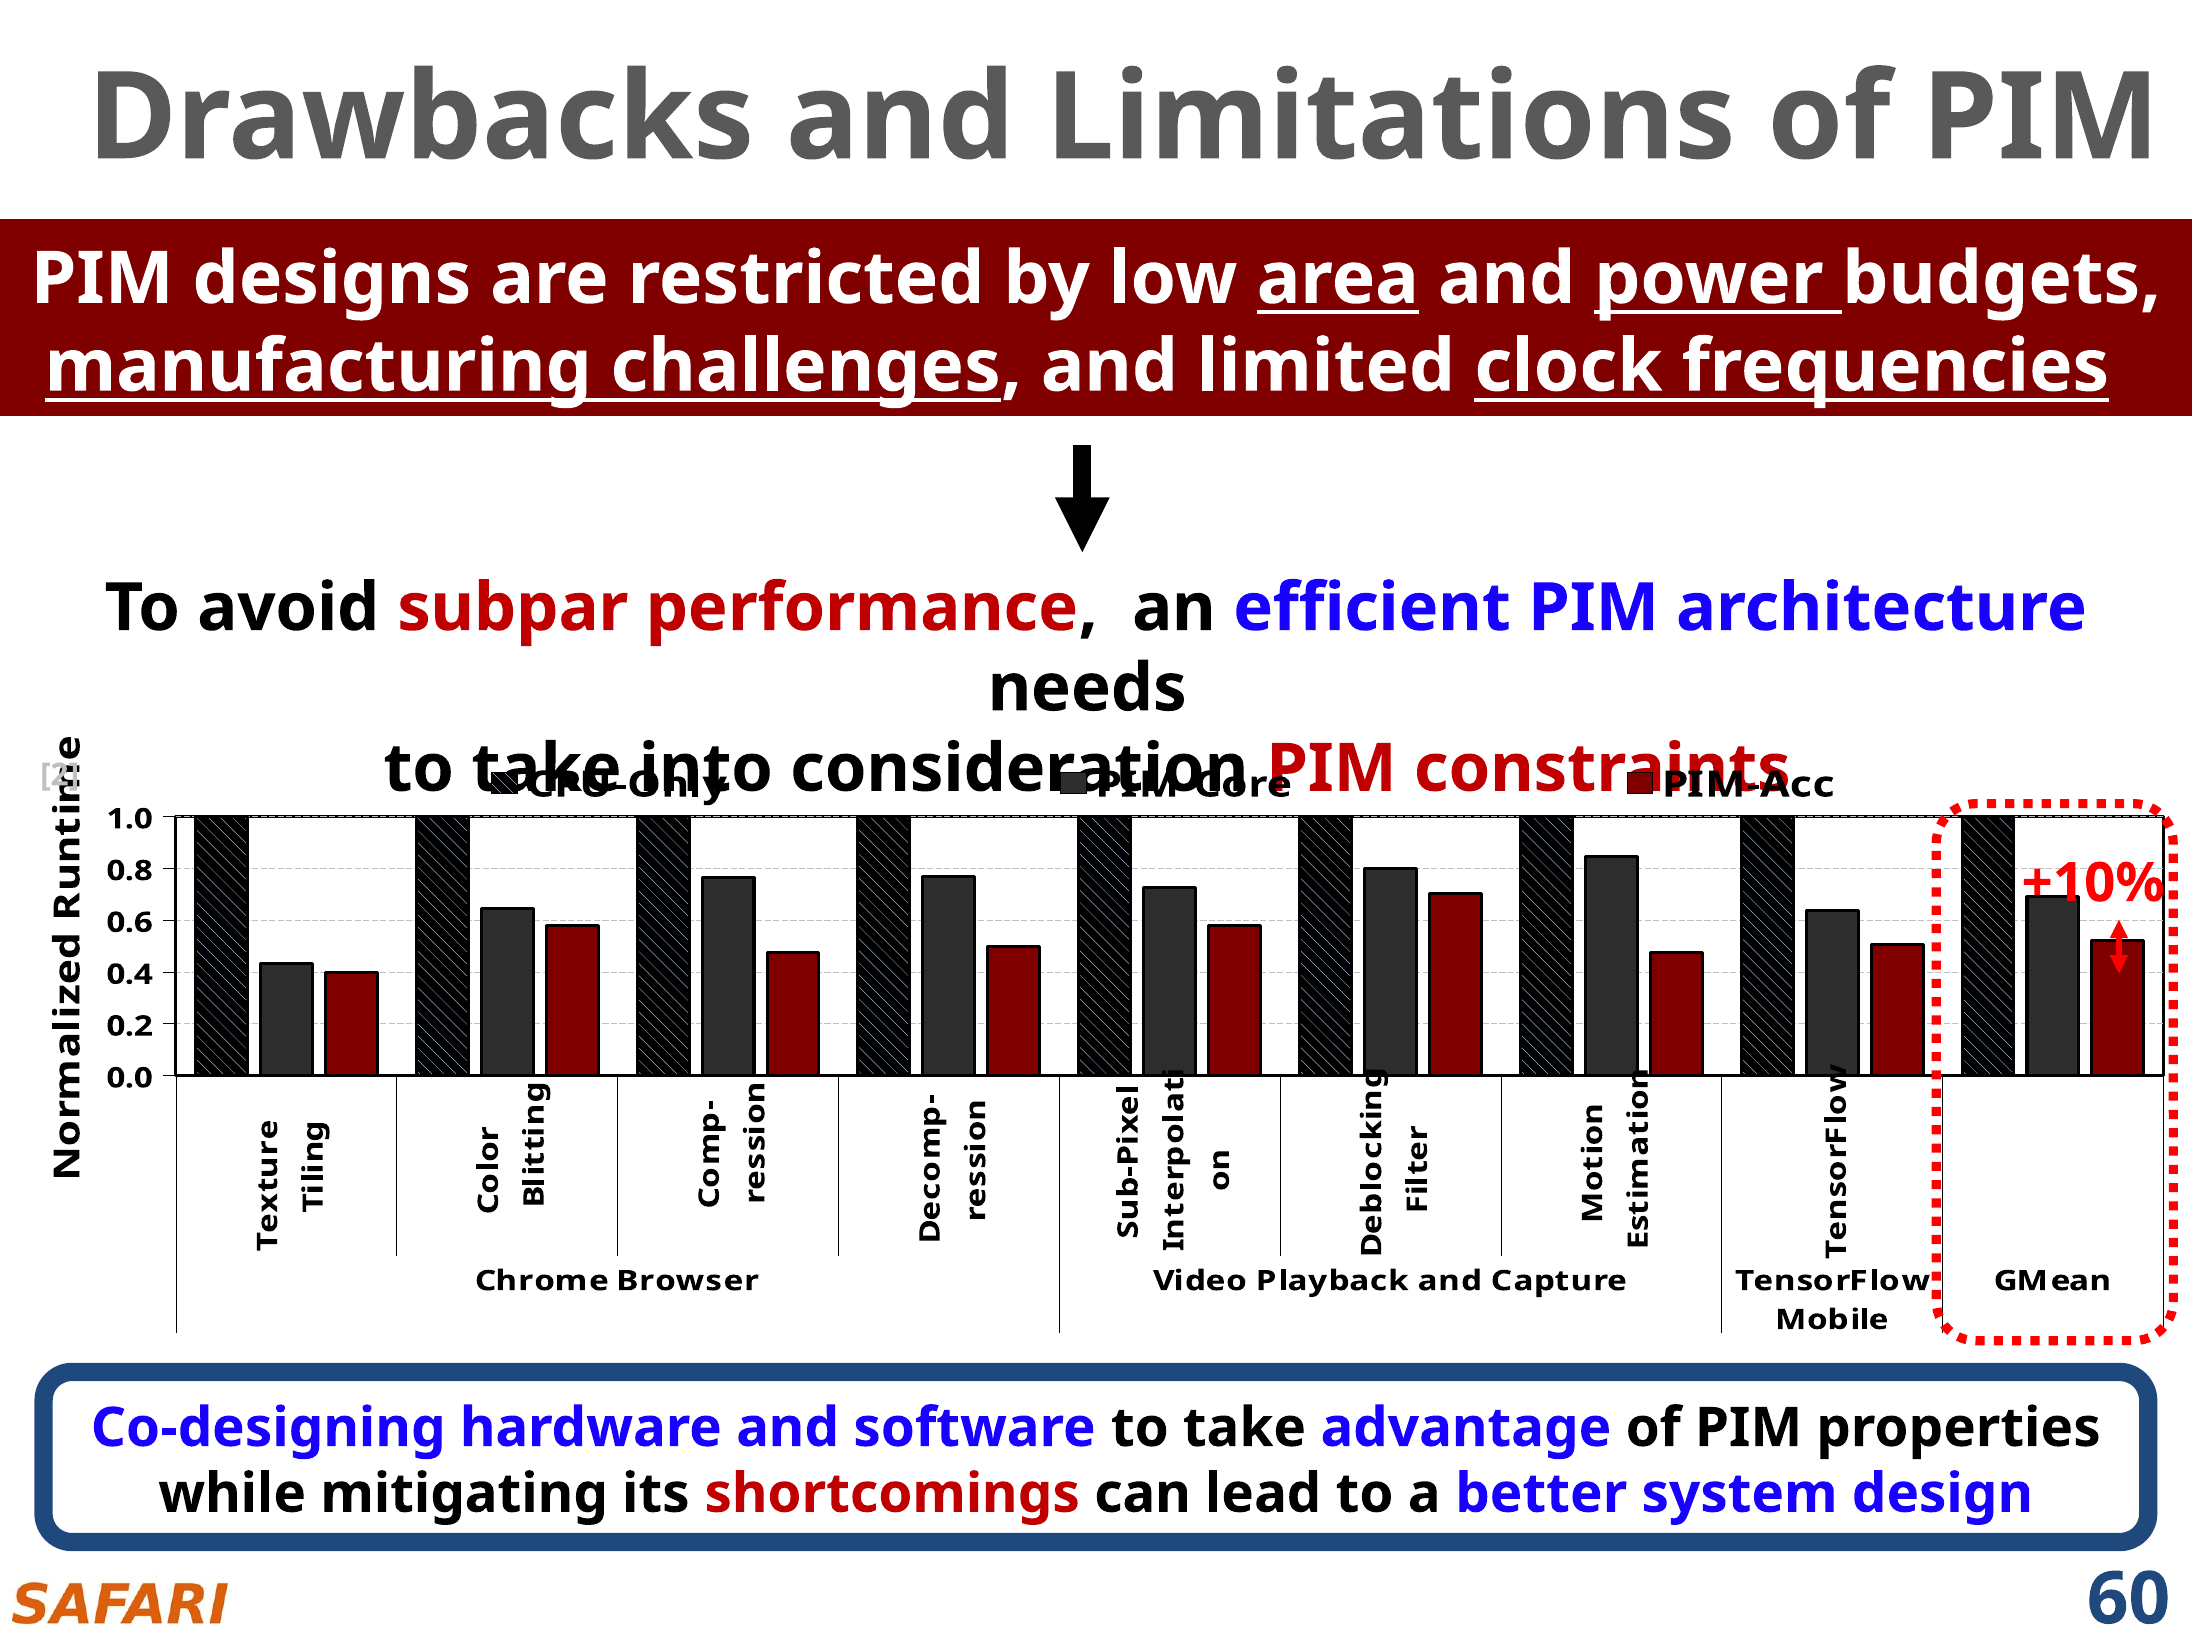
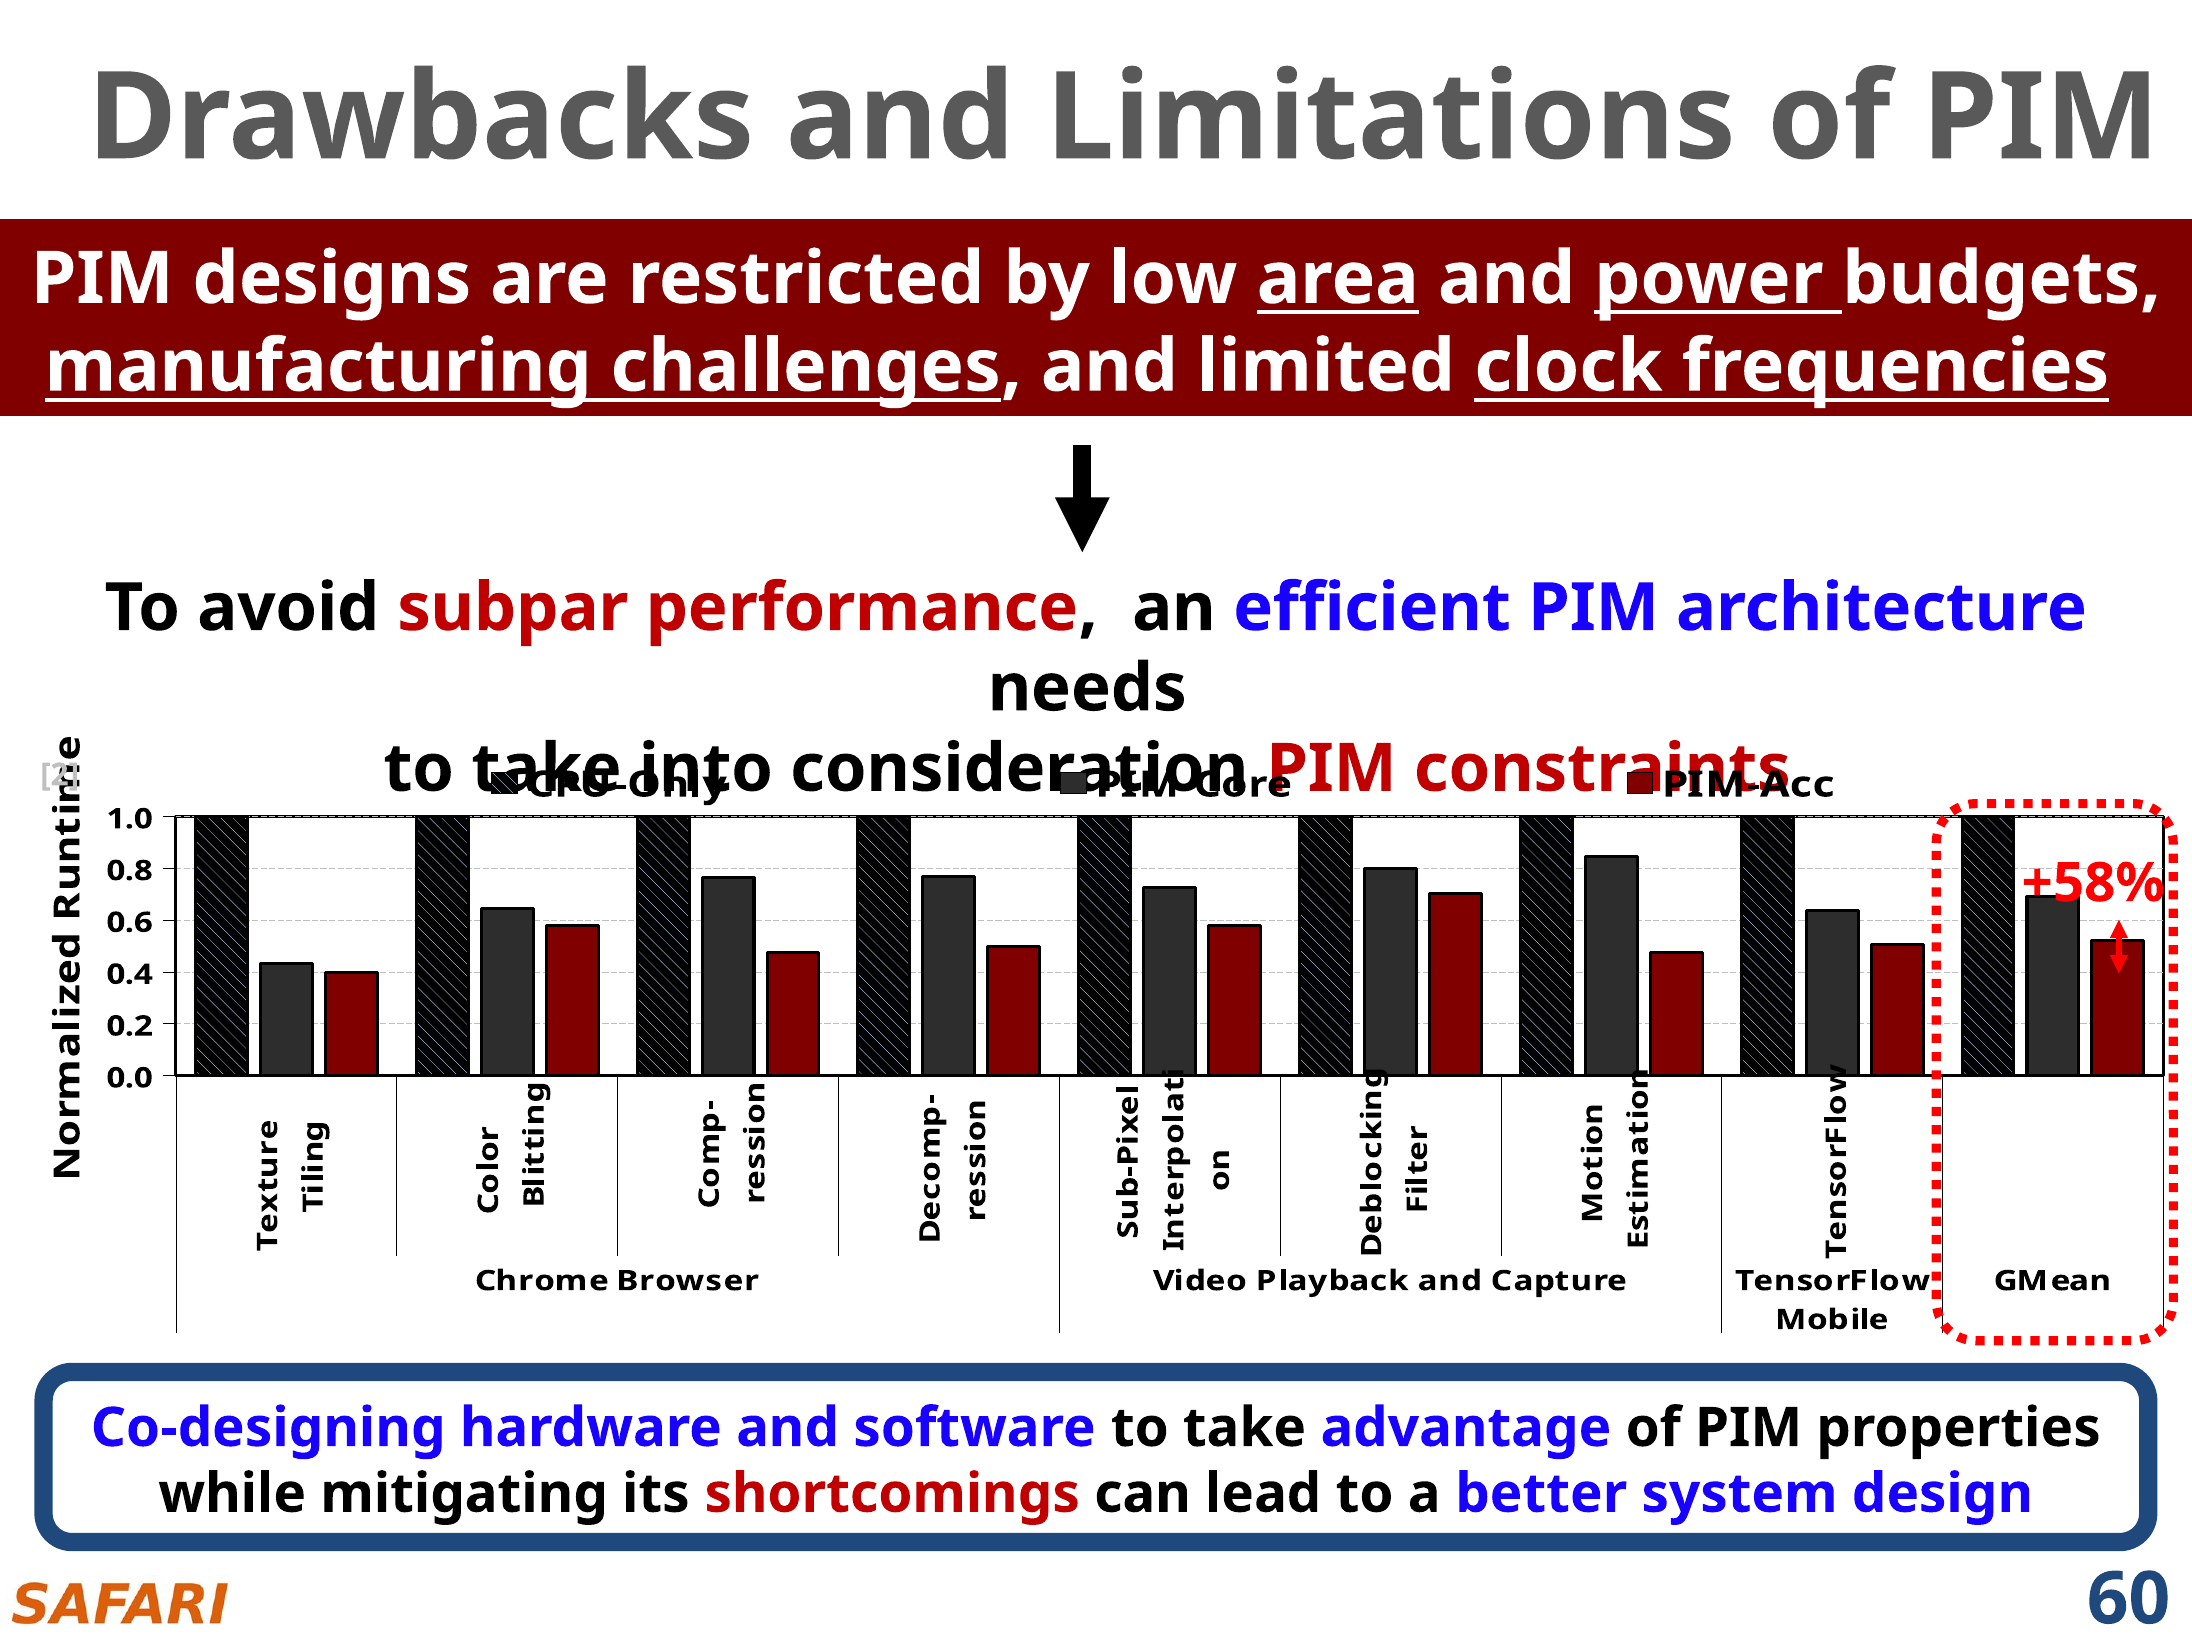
+10%: +10% -> +58%
